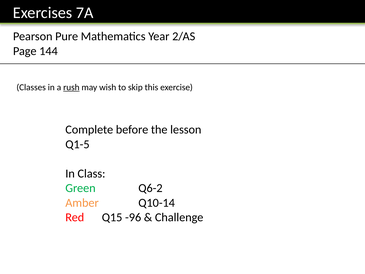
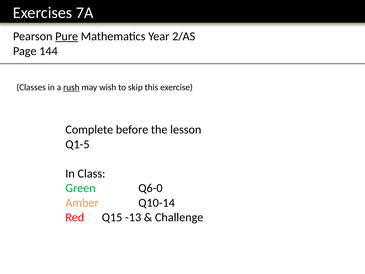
Pure underline: none -> present
Q6-2: Q6-2 -> Q6-0
-96: -96 -> -13
